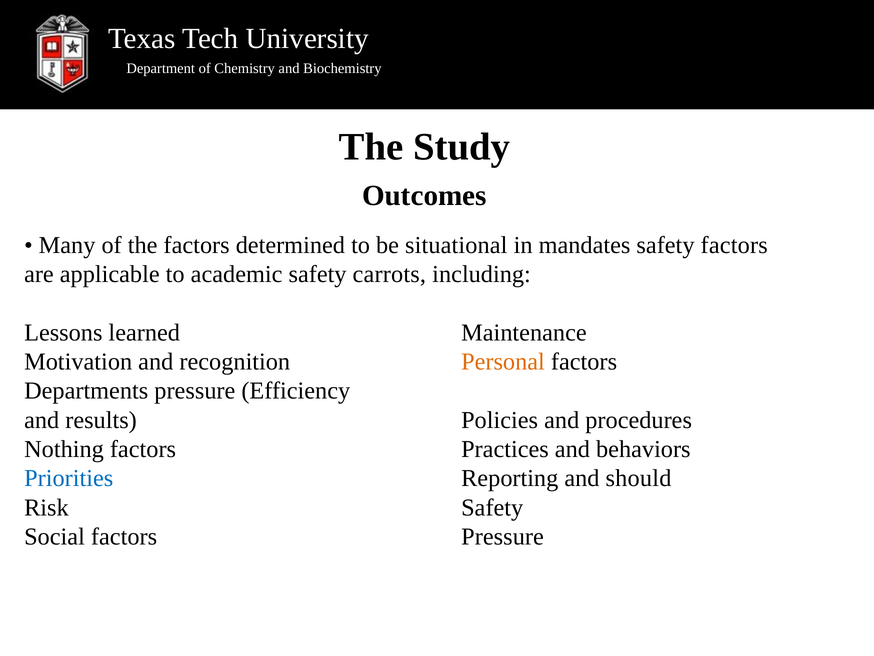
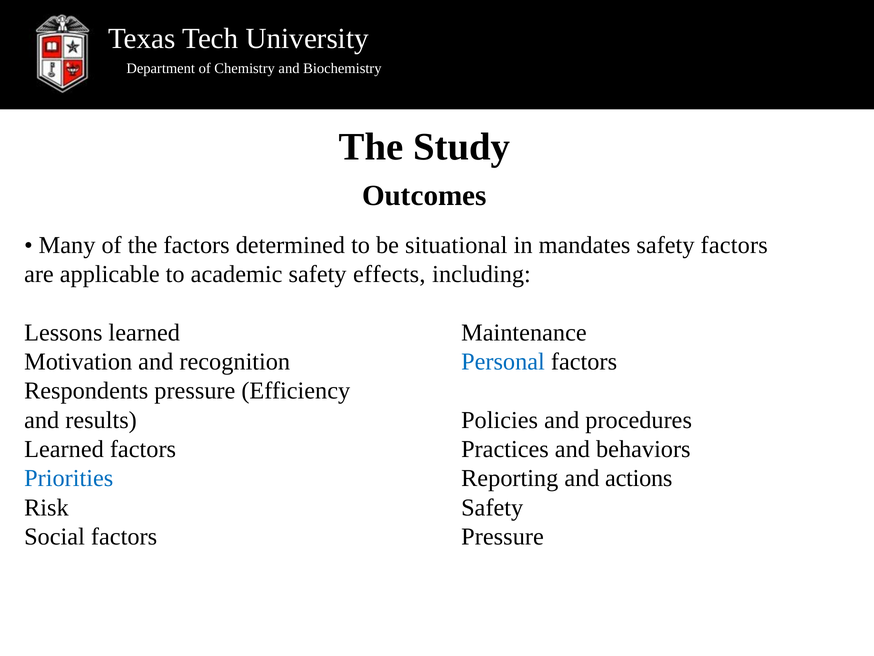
carrots: carrots -> effects
Personal colour: orange -> blue
Departments: Departments -> Respondents
Nothing at (64, 449): Nothing -> Learned
should: should -> actions
